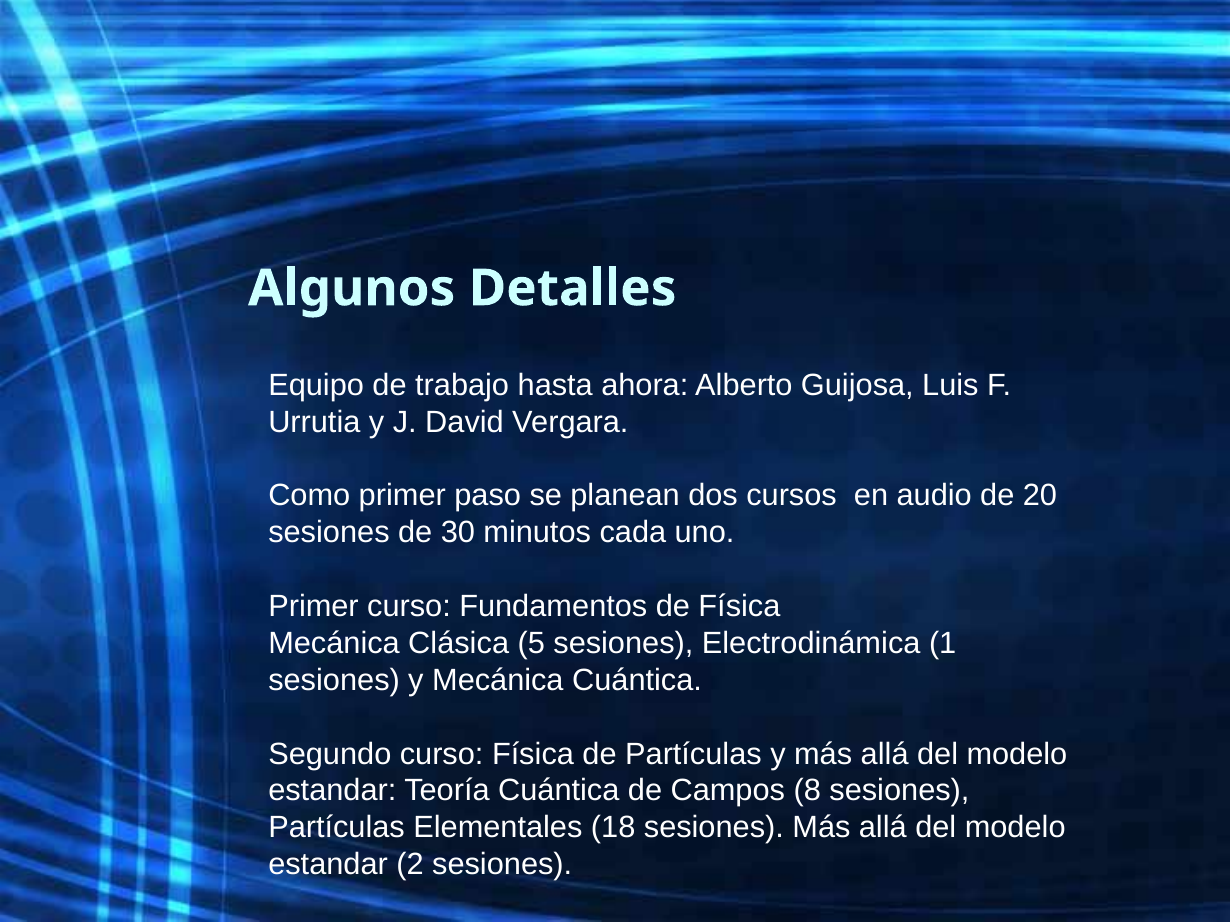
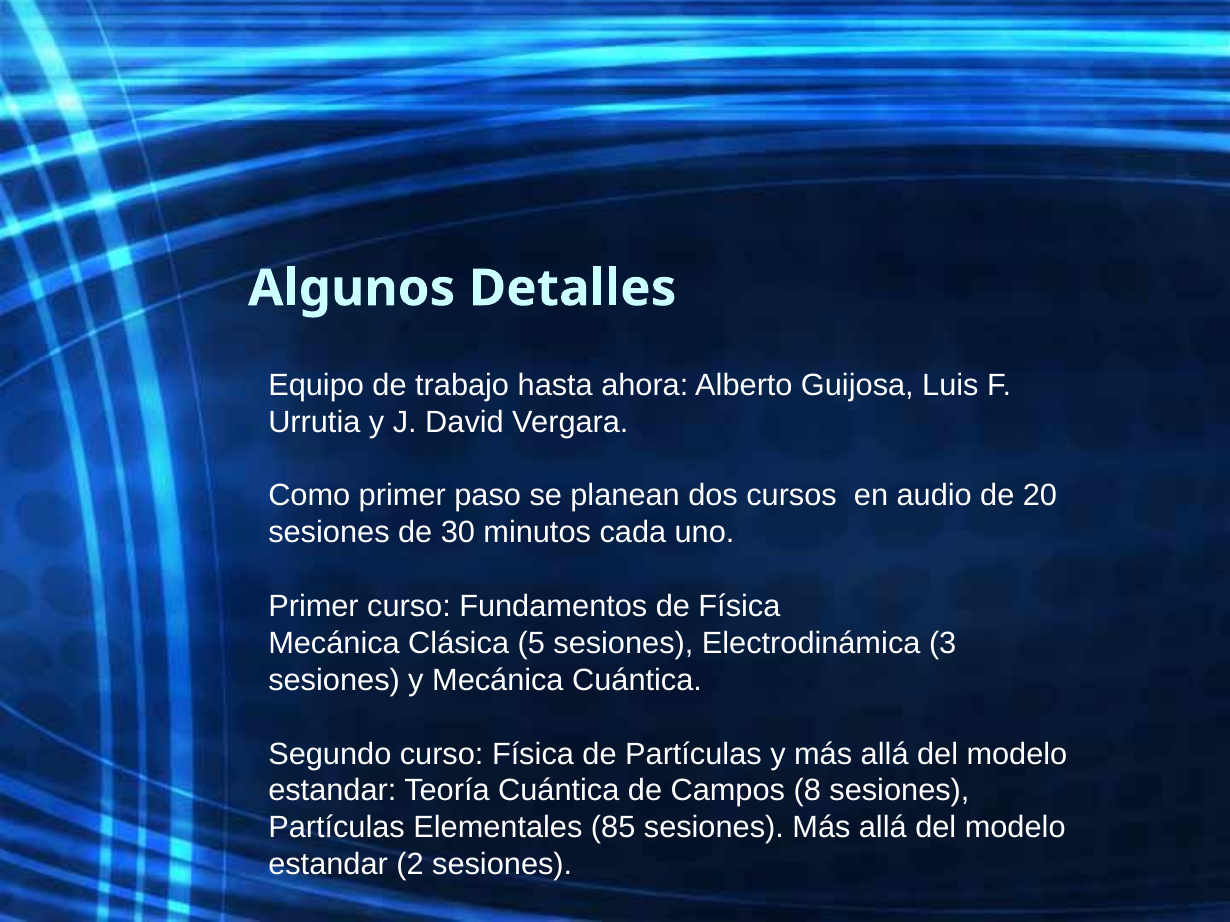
1: 1 -> 3
18: 18 -> 85
